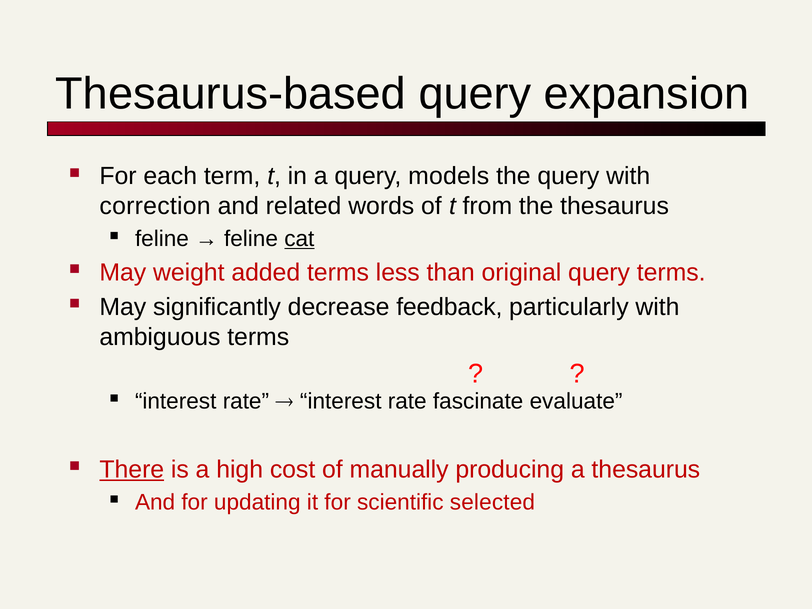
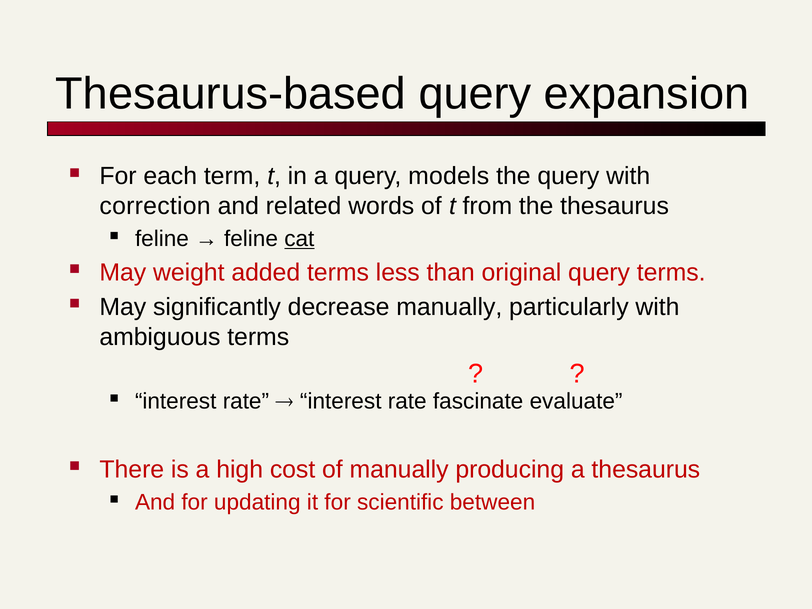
decrease feedback: feedback -> manually
There underline: present -> none
selected: selected -> between
